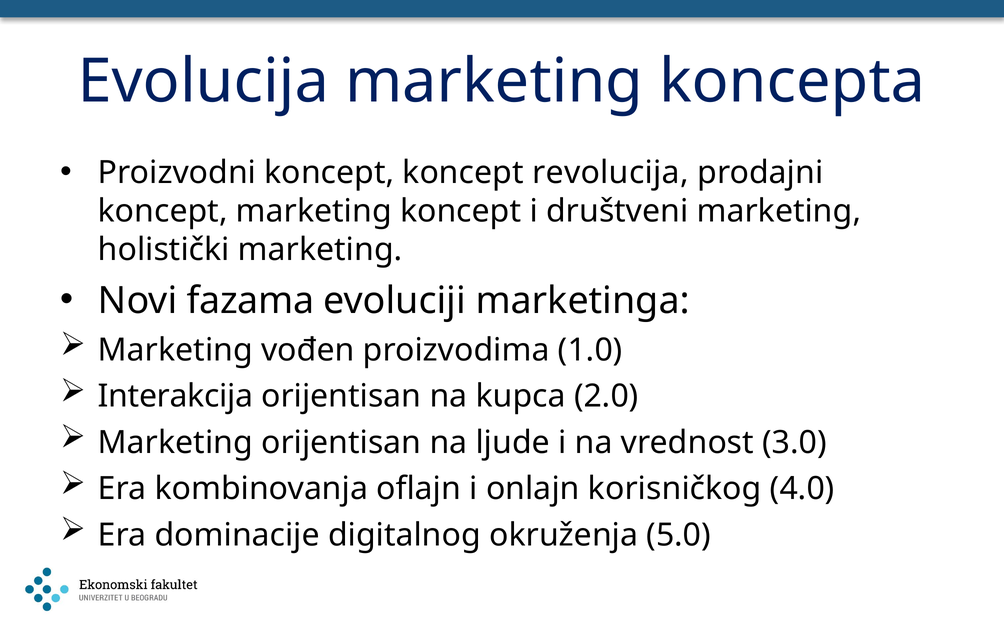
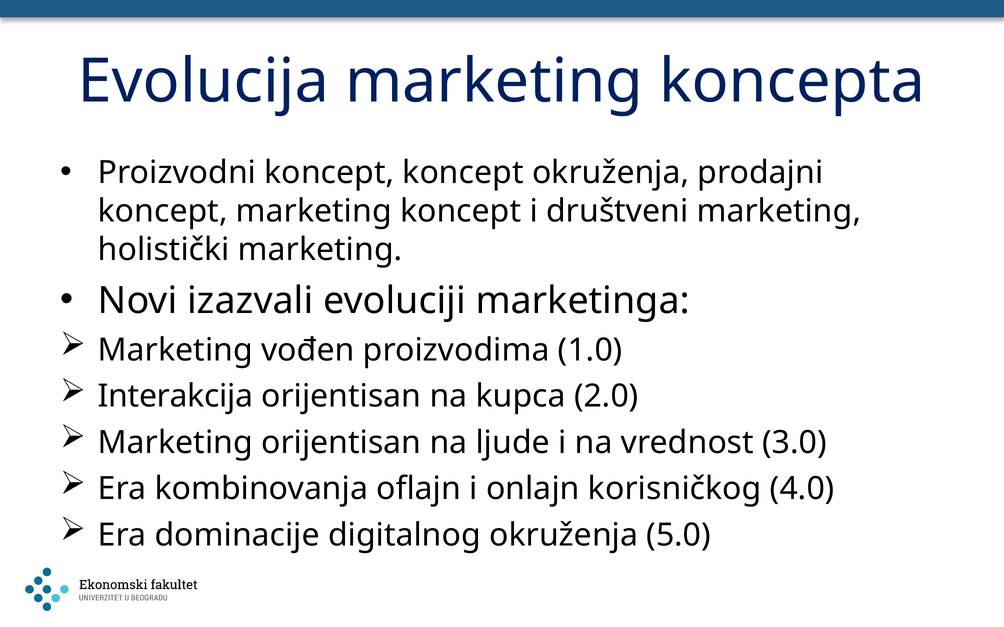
koncept revolucija: revolucija -> okruženja
fazama: fazama -> izazvali
